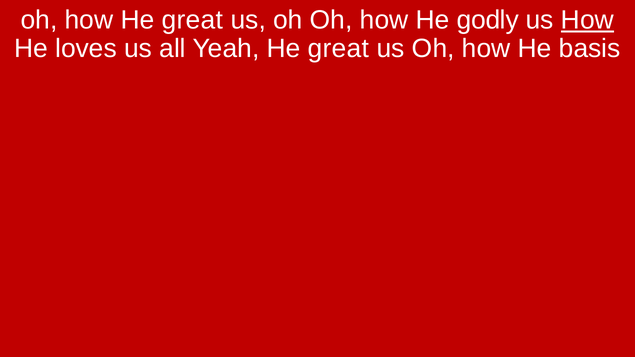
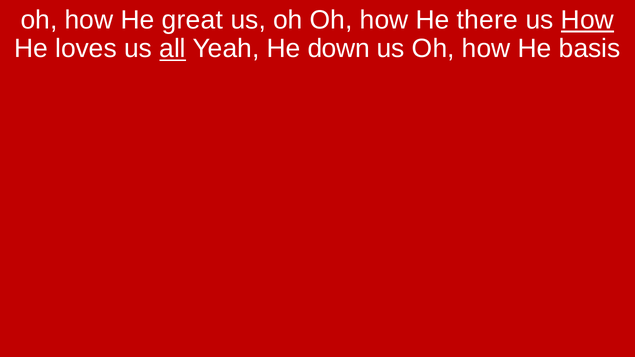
godly: godly -> there
all underline: none -> present
Yeah He great: great -> down
